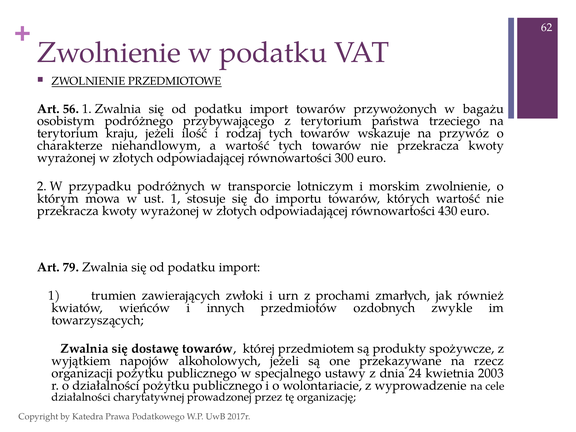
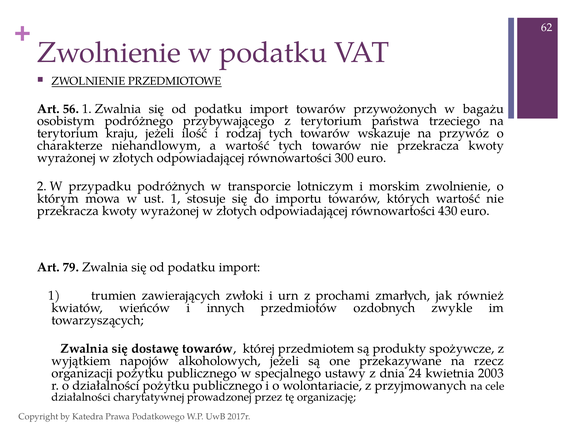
wyprowadzenie: wyprowadzenie -> przyjmowanych
